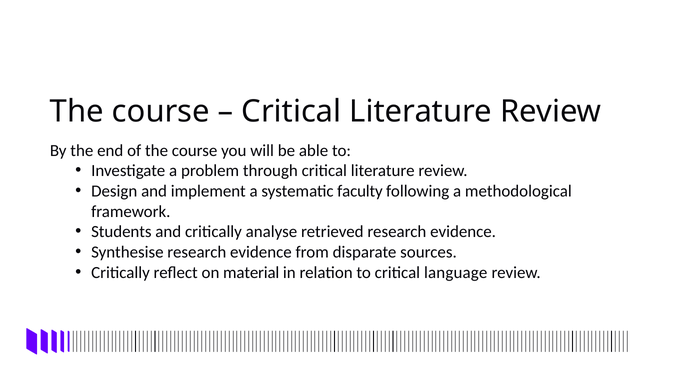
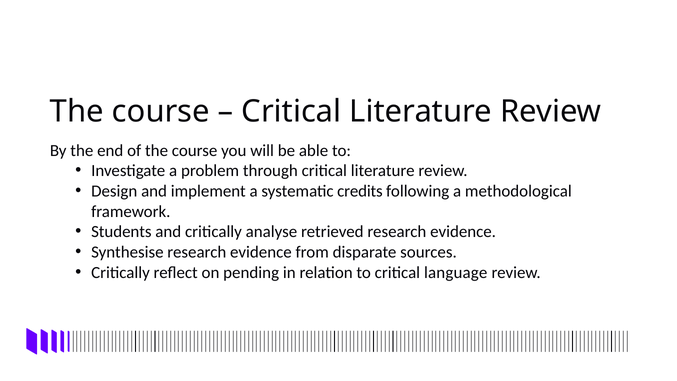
faculty: faculty -> credits
material: material -> pending
